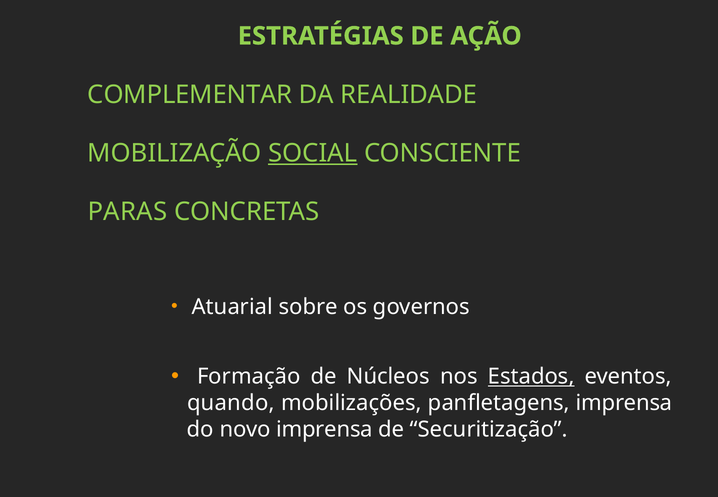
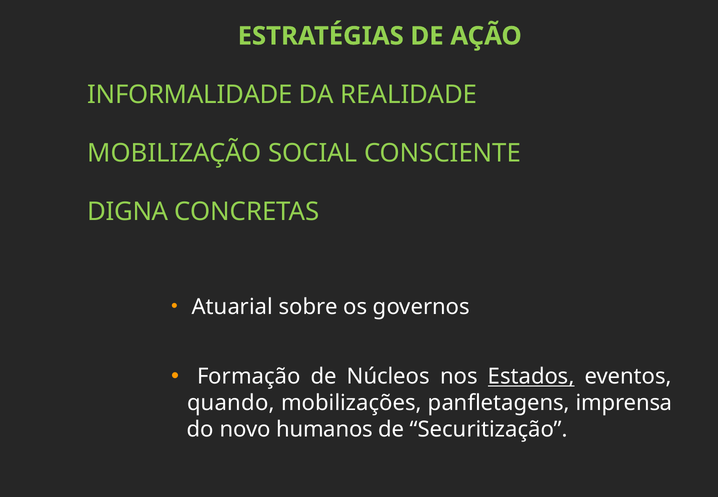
COMPLEMENTAR: COMPLEMENTAR -> INFORMALIDADE
SOCIAL underline: present -> none
PARAS: PARAS -> DIGNA
novo imprensa: imprensa -> humanos
